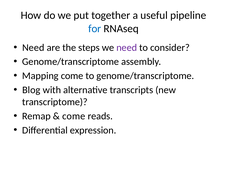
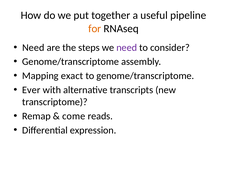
for colour: blue -> orange
Mapping come: come -> exact
Blog: Blog -> Ever
